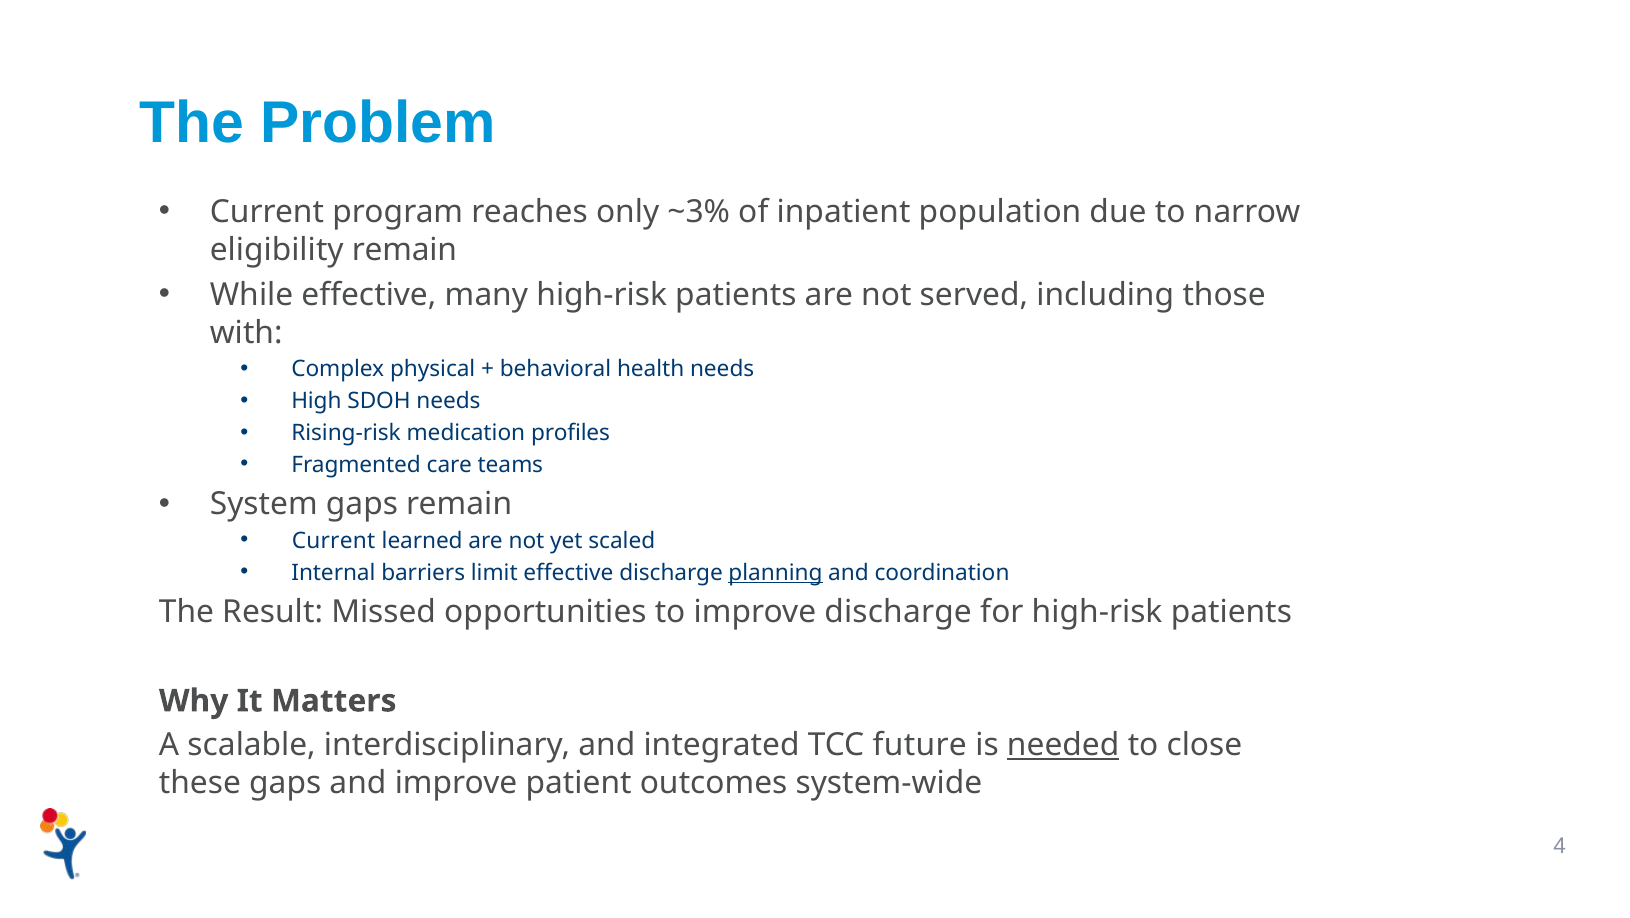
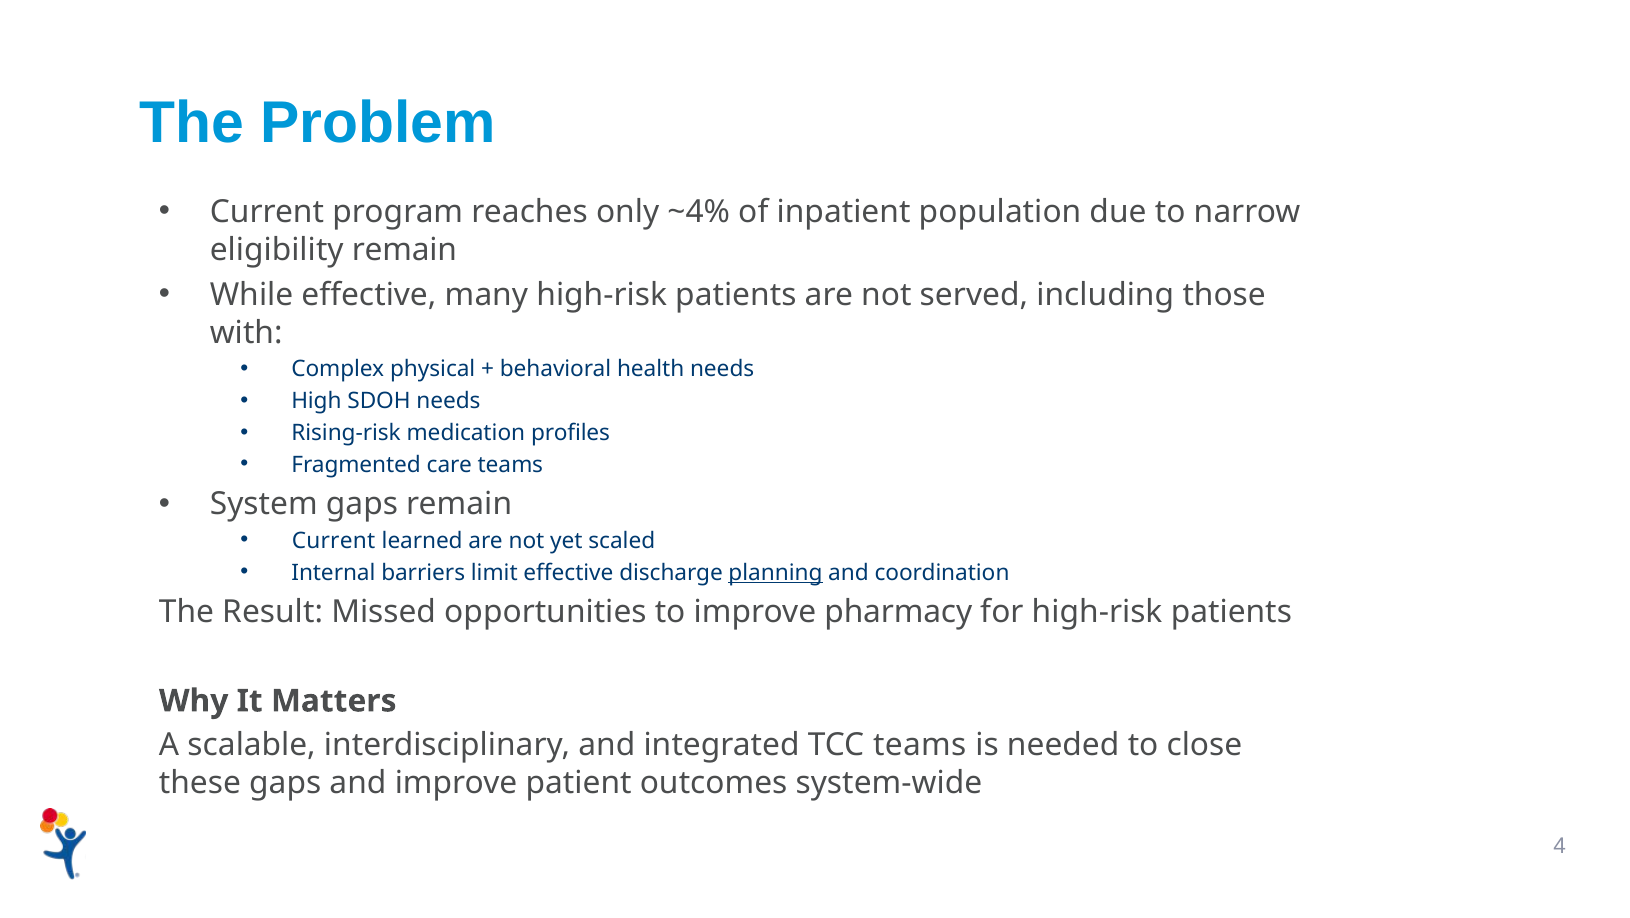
~3%: ~3% -> ~4%
improve discharge: discharge -> pharmacy
TCC future: future -> teams
needed underline: present -> none
